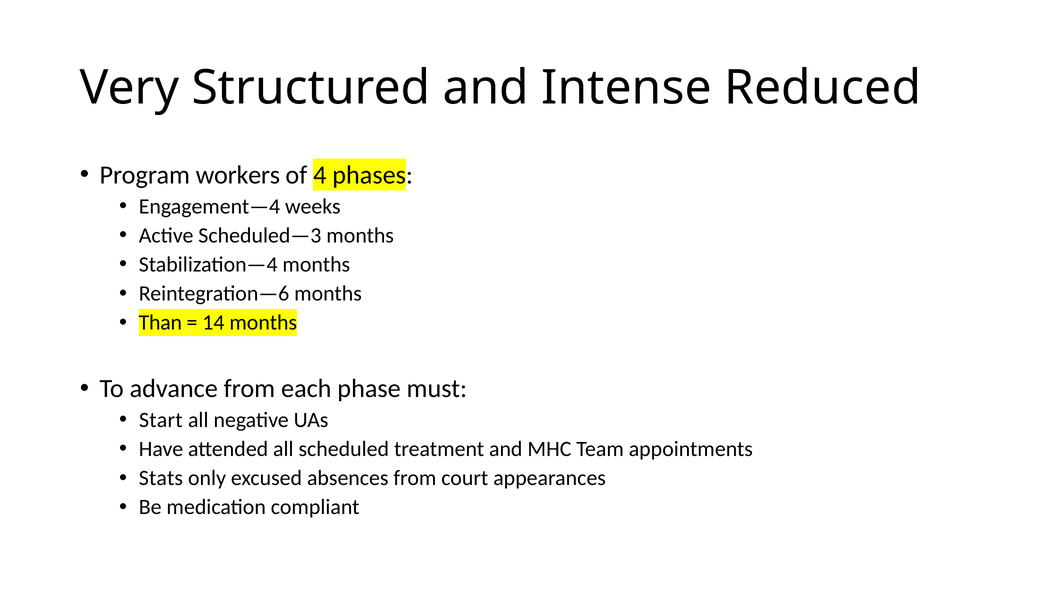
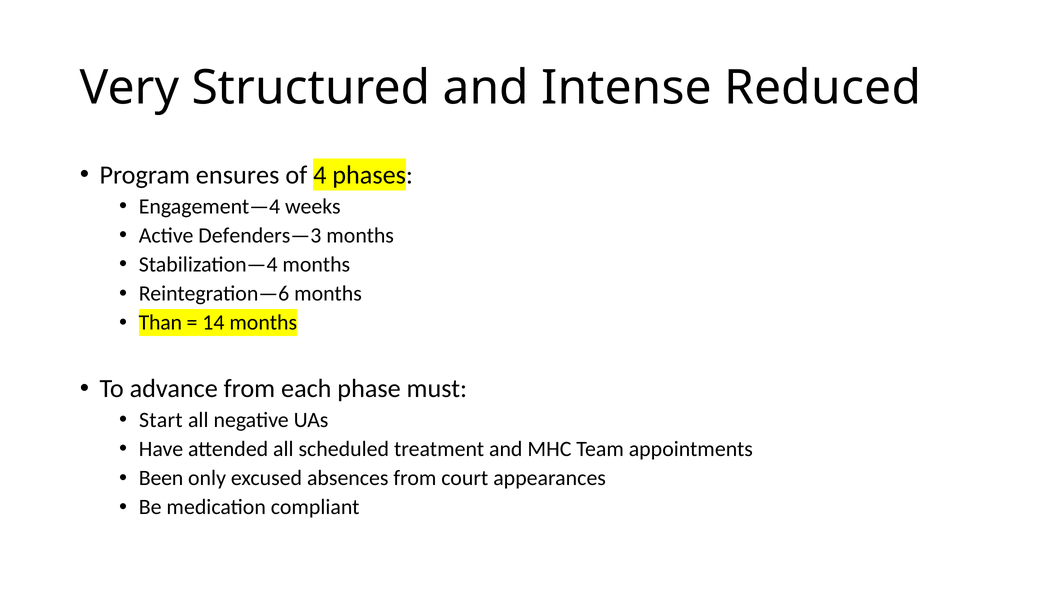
workers: workers -> ensures
Scheduled—3: Scheduled—3 -> Defenders—3
Stats: Stats -> Been
